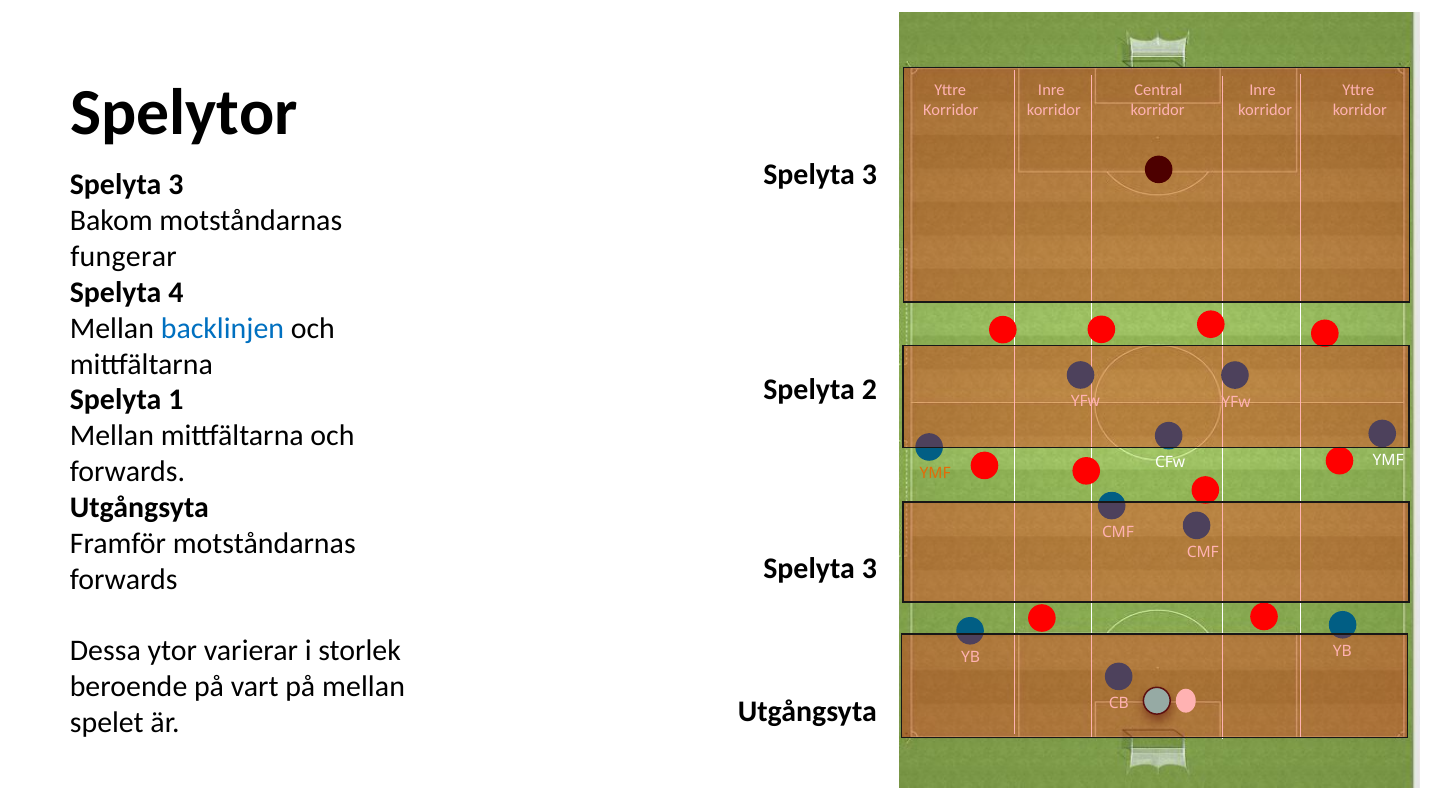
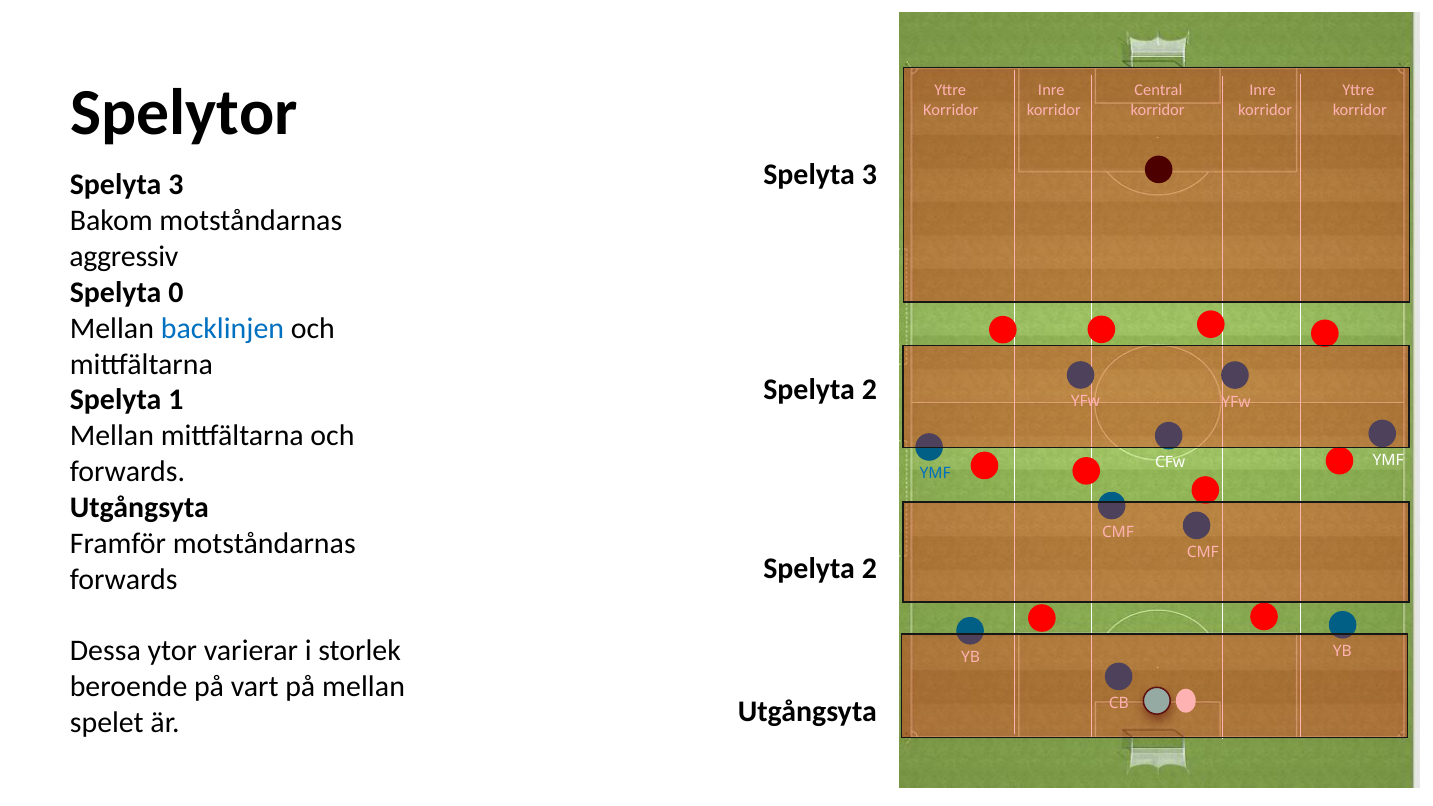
fungerar: fungerar -> aggressiv
4: 4 -> 0
YMF at (935, 474) colour: orange -> blue
3 at (869, 569): 3 -> 2
